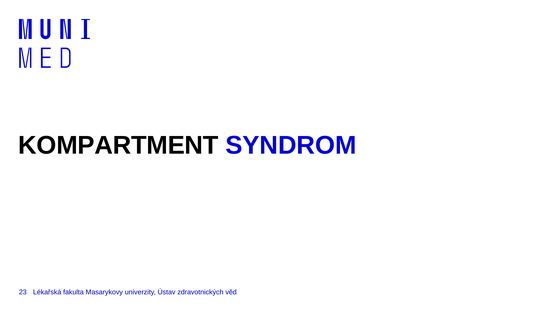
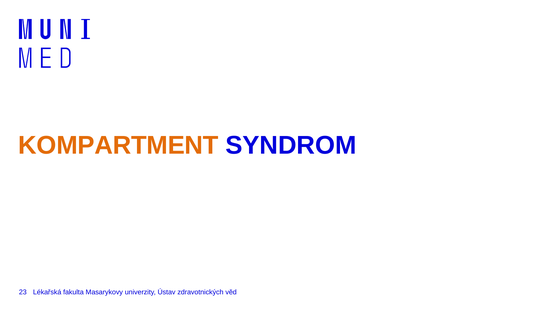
KOMPARTMENT colour: black -> orange
